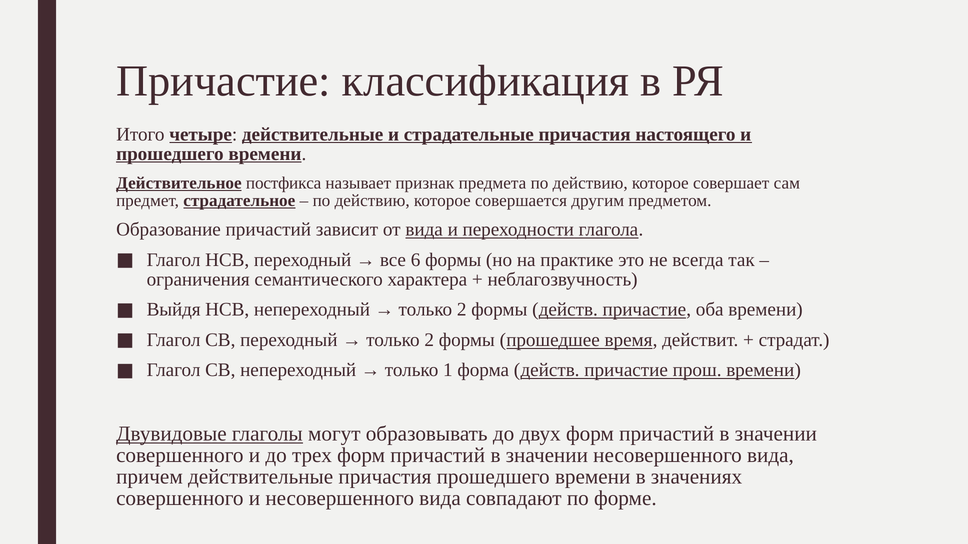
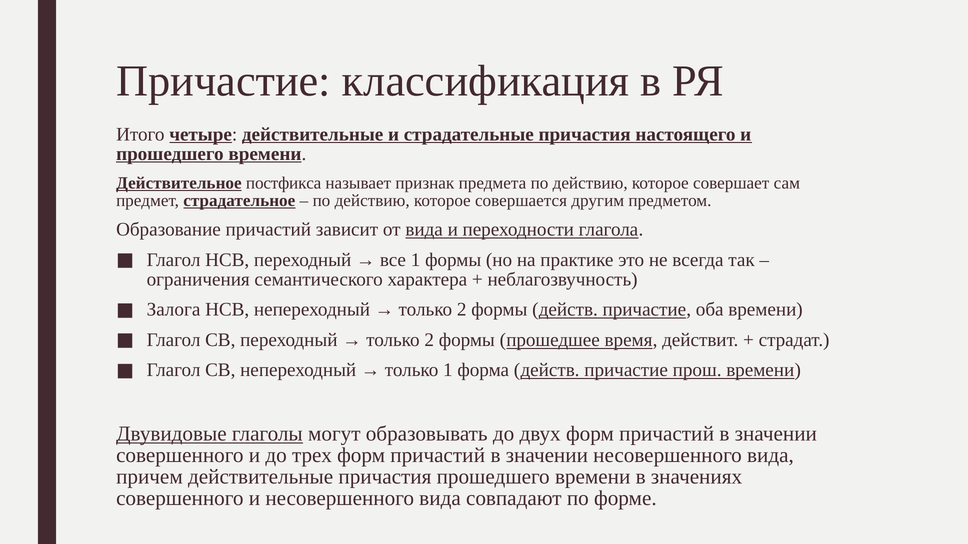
все 6: 6 -> 1
Выйдя: Выйдя -> Залога
